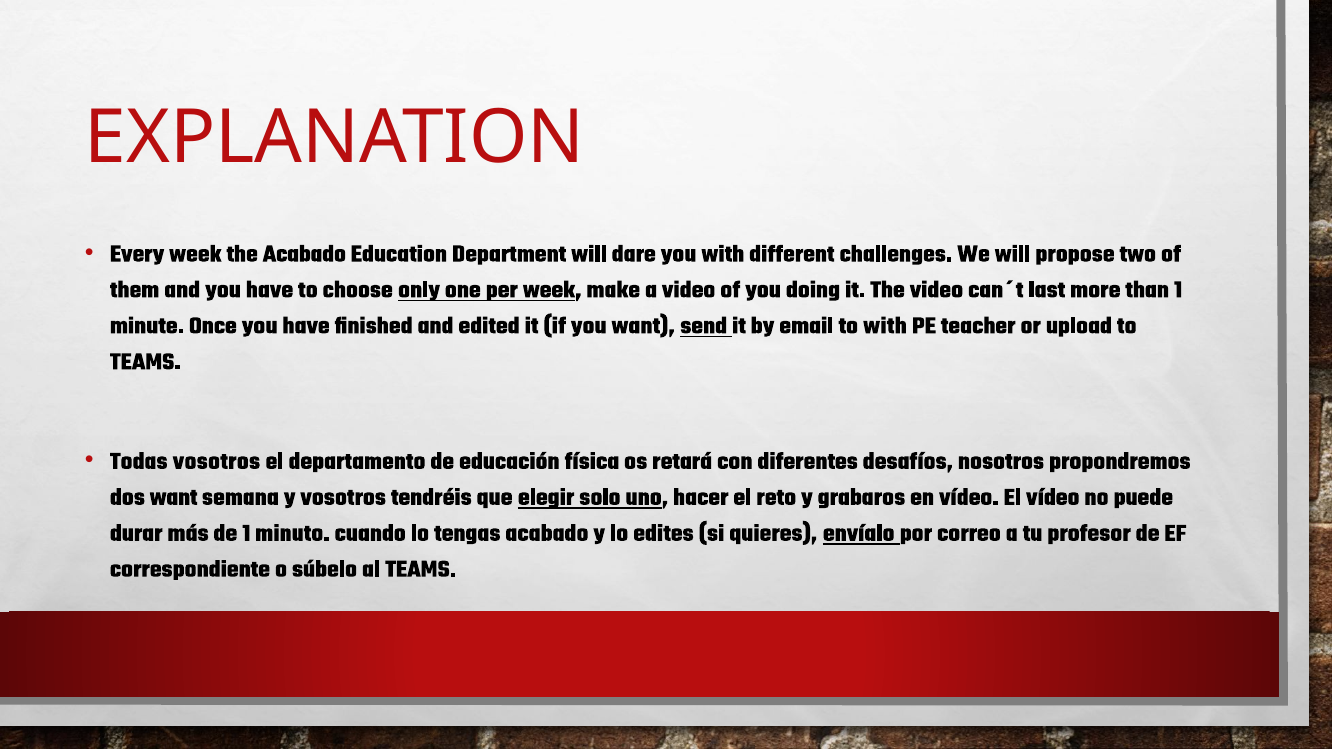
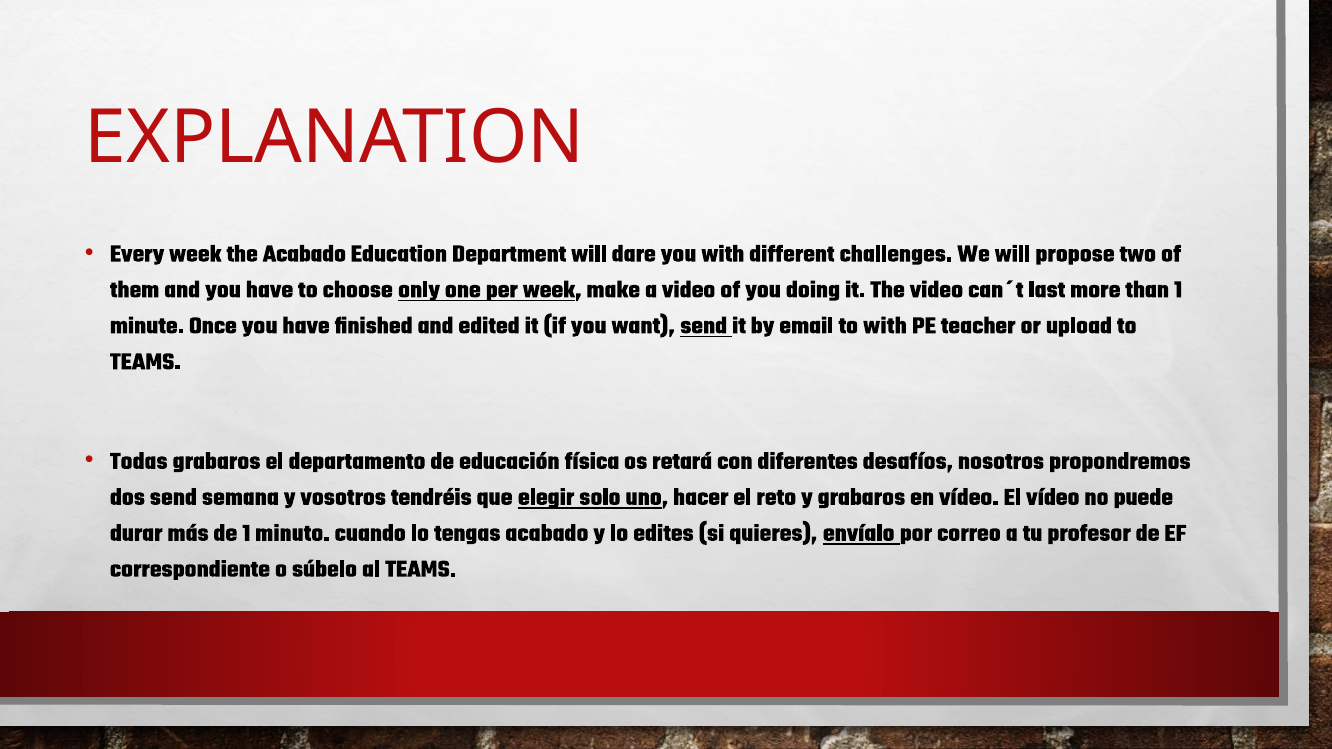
Todas vosotros: vosotros -> grabaros
dos want: want -> send
